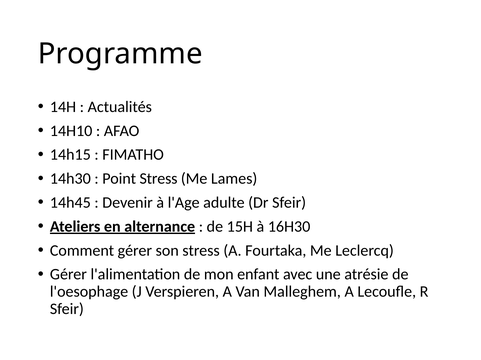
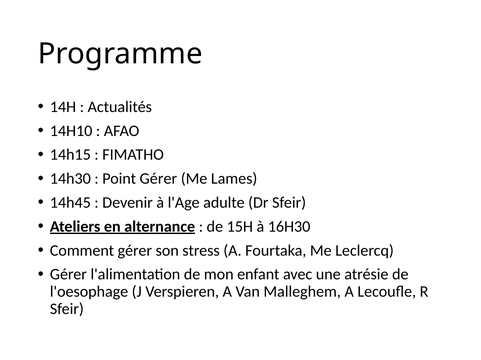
Point Stress: Stress -> Gérer
